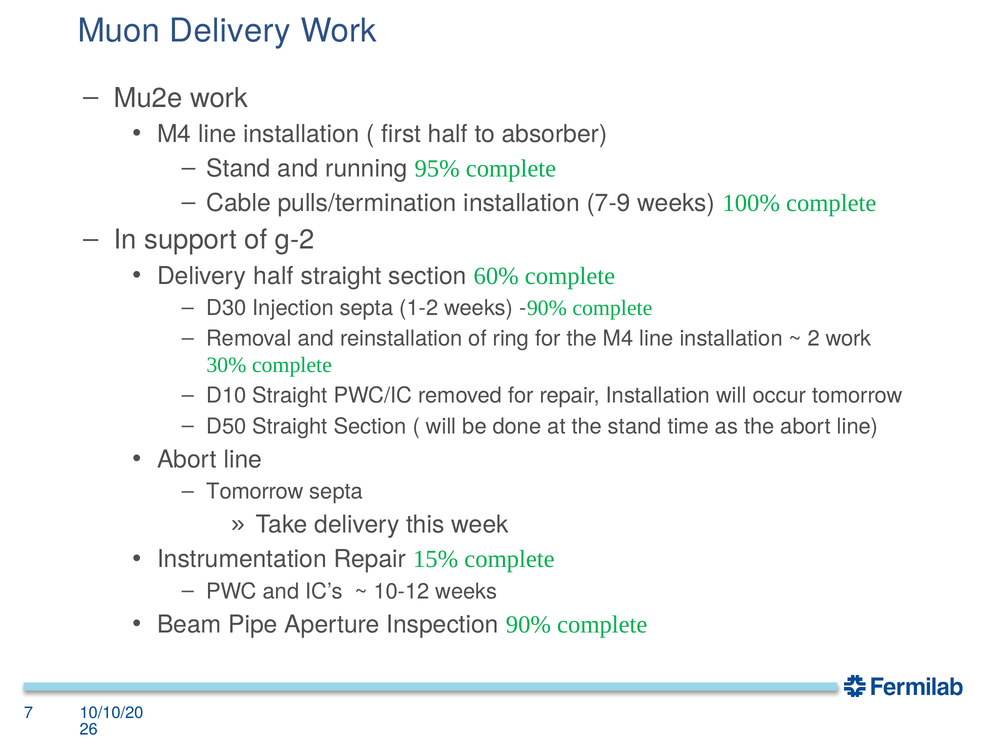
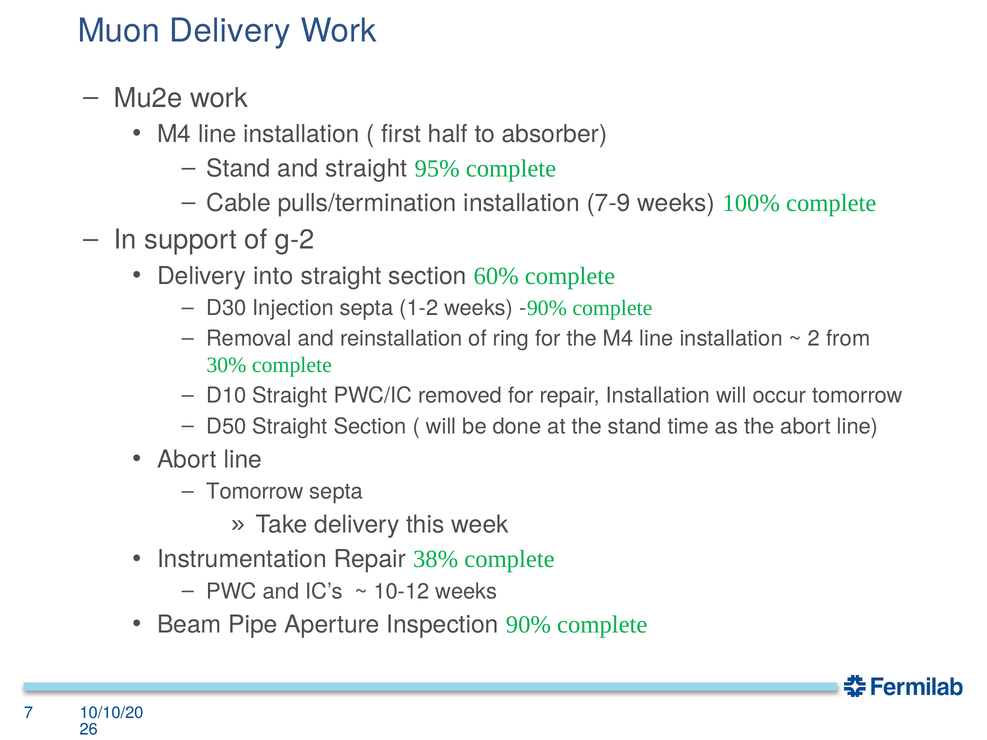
and running: running -> straight
Delivery half: half -> into
2 work: work -> from
15%: 15% -> 38%
